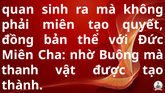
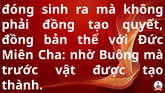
quan: quan -> đóng
phải miên: miên -> đồng
thanh: thanh -> trước
